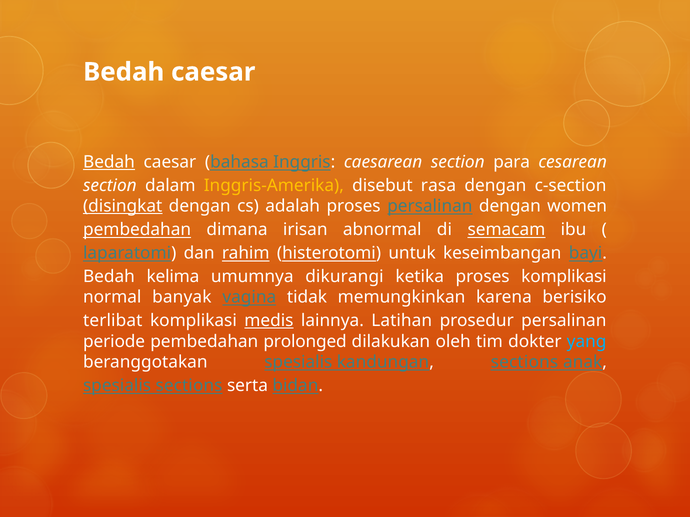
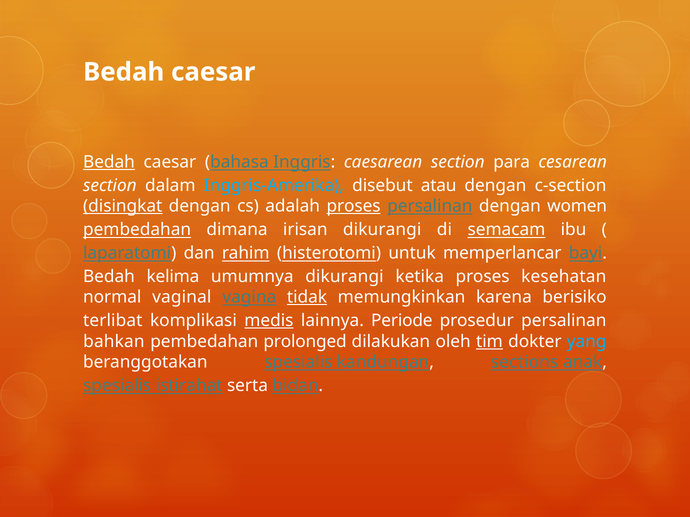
Inggris-Amerika colour: yellow -> light blue
rasa: rasa -> atau
proses at (354, 206) underline: none -> present
irisan abnormal: abnormal -> dikurangi
keseimbangan: keseimbangan -> memperlancar
proses komplikasi: komplikasi -> kesehatan
banyak: banyak -> vaginal
tidak underline: none -> present
Latihan: Latihan -> Periode
periode: periode -> bahkan
tim underline: none -> present
spesialis sections: sections -> istirahat
